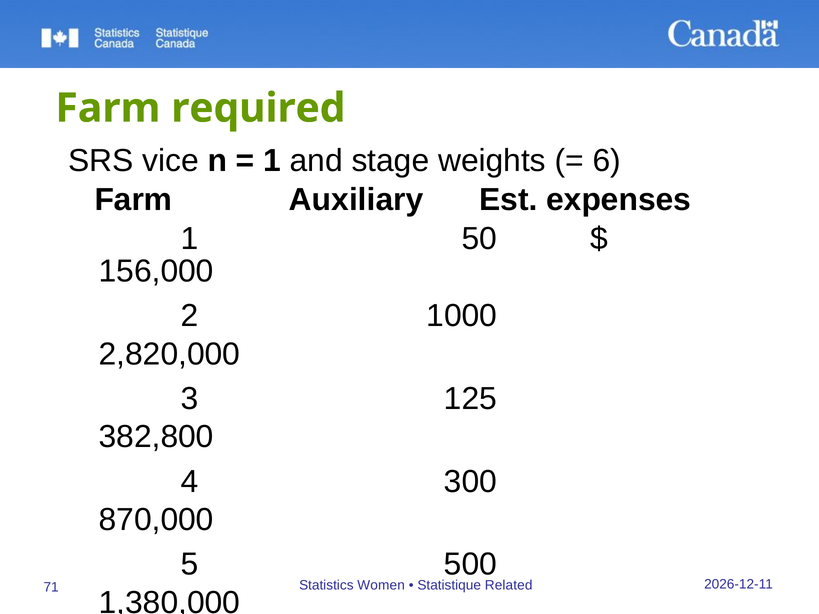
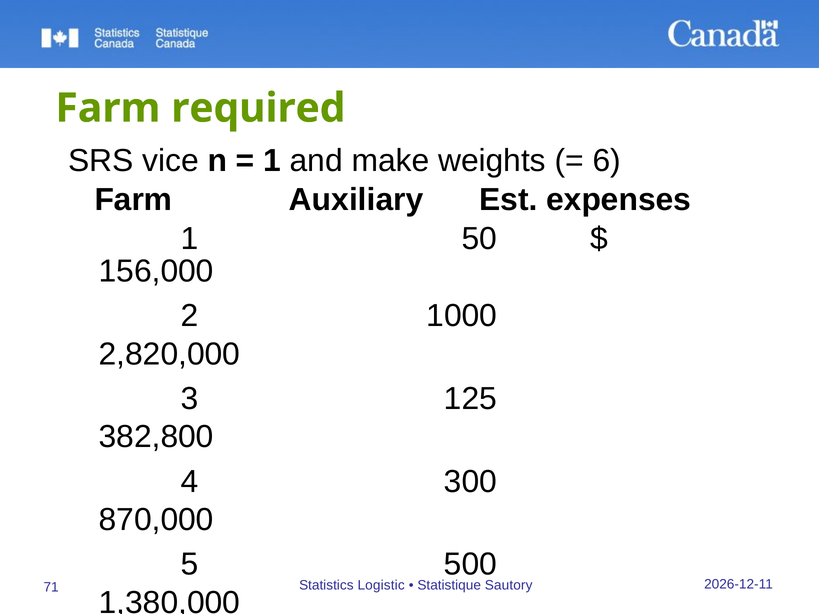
stage: stage -> make
Women: Women -> Logistic
Related: Related -> Sautory
